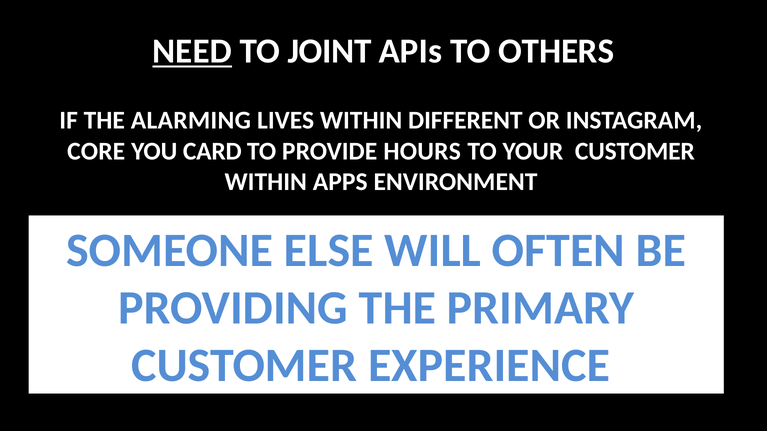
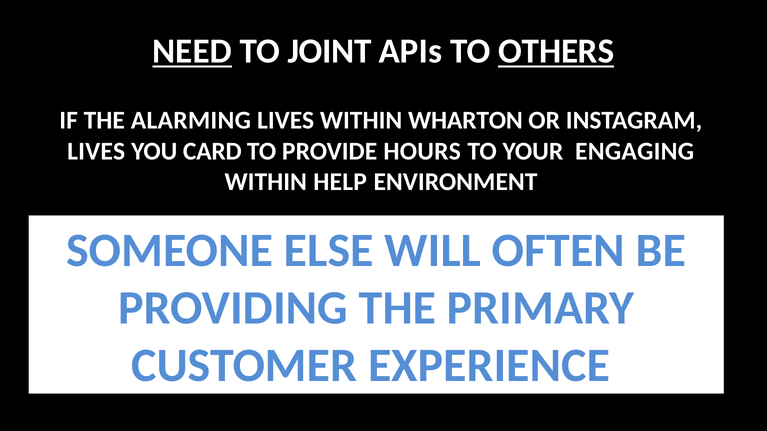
OTHERS underline: none -> present
DIFFERENT: DIFFERENT -> WHARTON
CORE at (96, 151): CORE -> LIVES
YOUR CUSTOMER: CUSTOMER -> ENGAGING
APPS: APPS -> HELP
